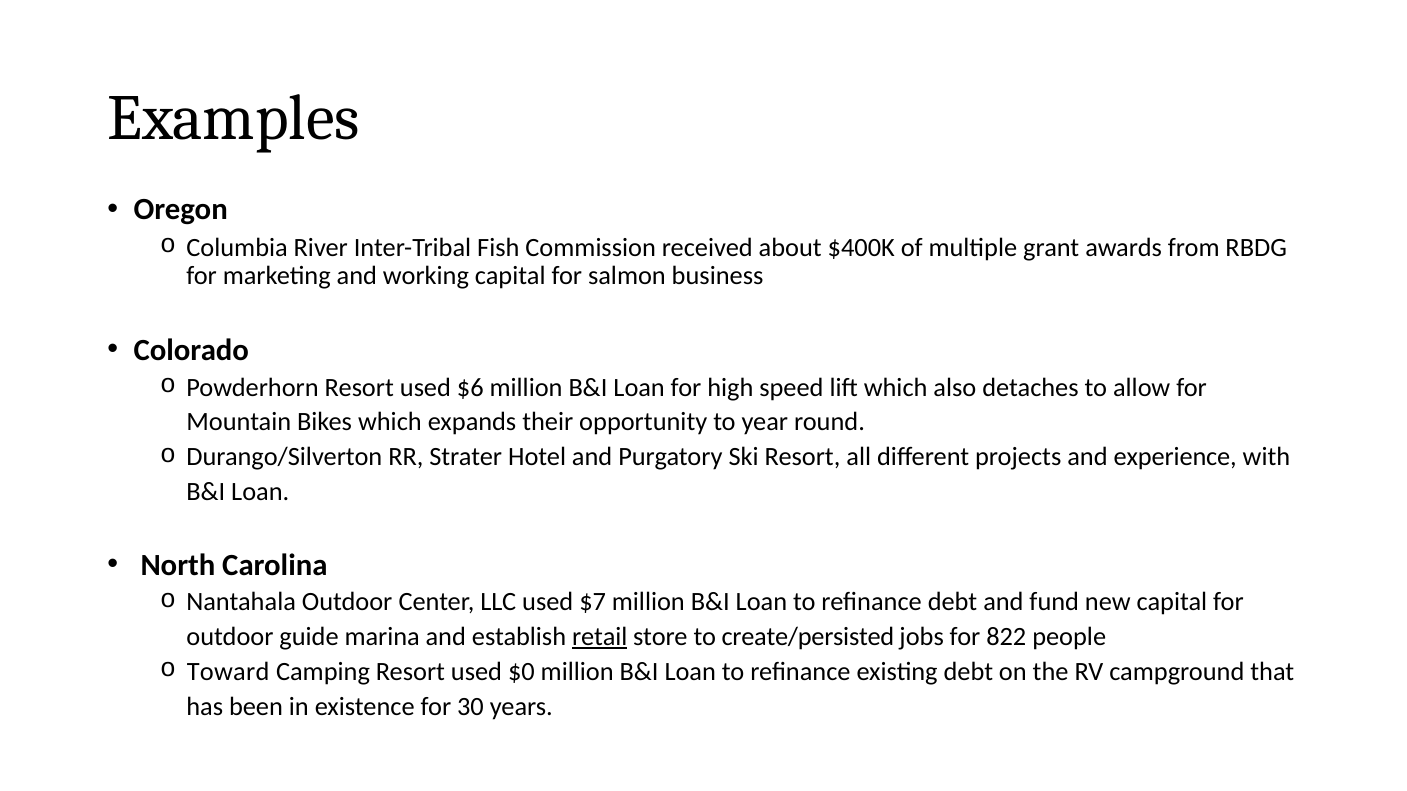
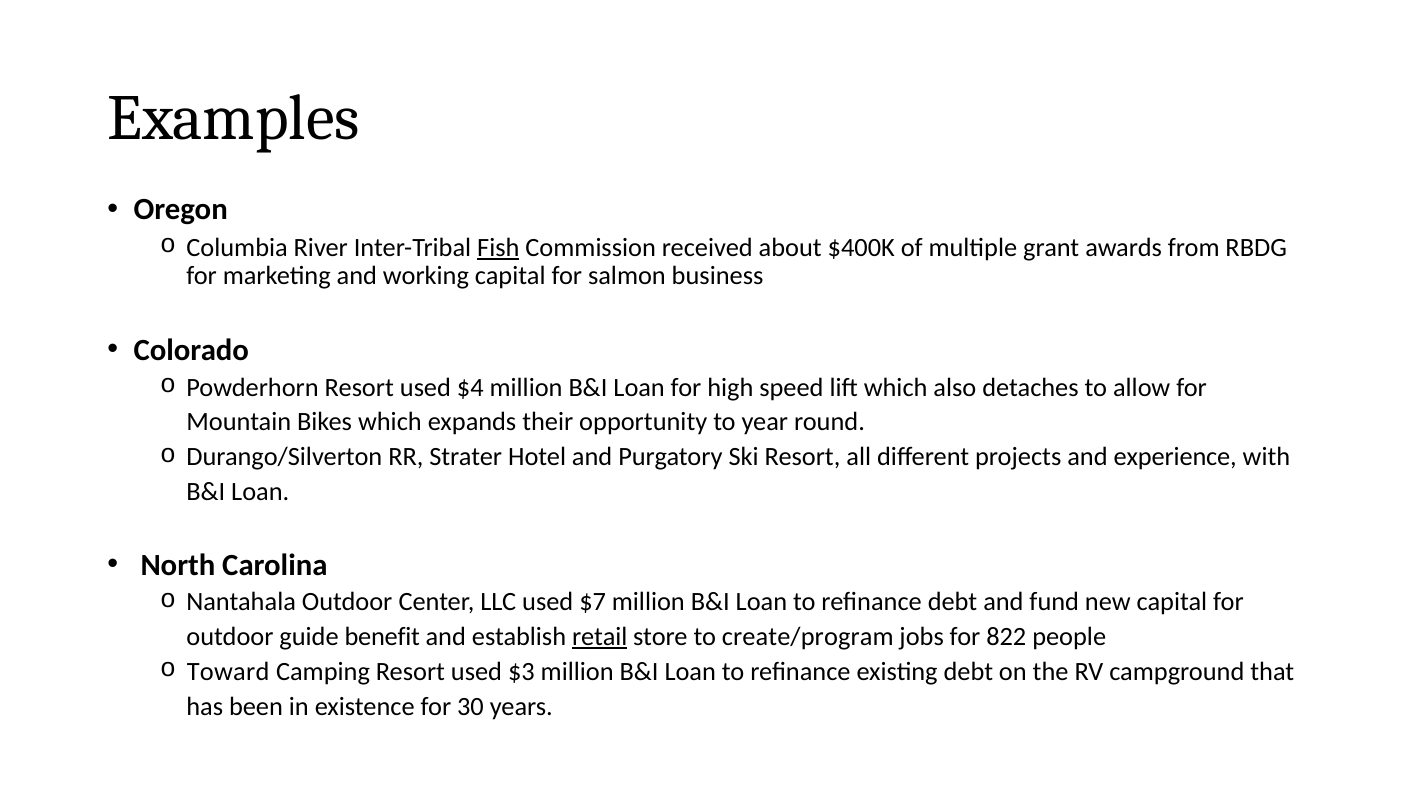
Fish underline: none -> present
$6: $6 -> $4
marina: marina -> benefit
create/persisted: create/persisted -> create/program
$0: $0 -> $3
